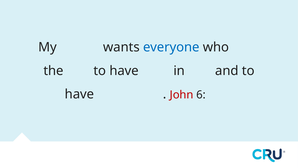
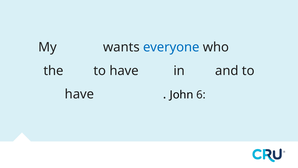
John colour: red -> black
